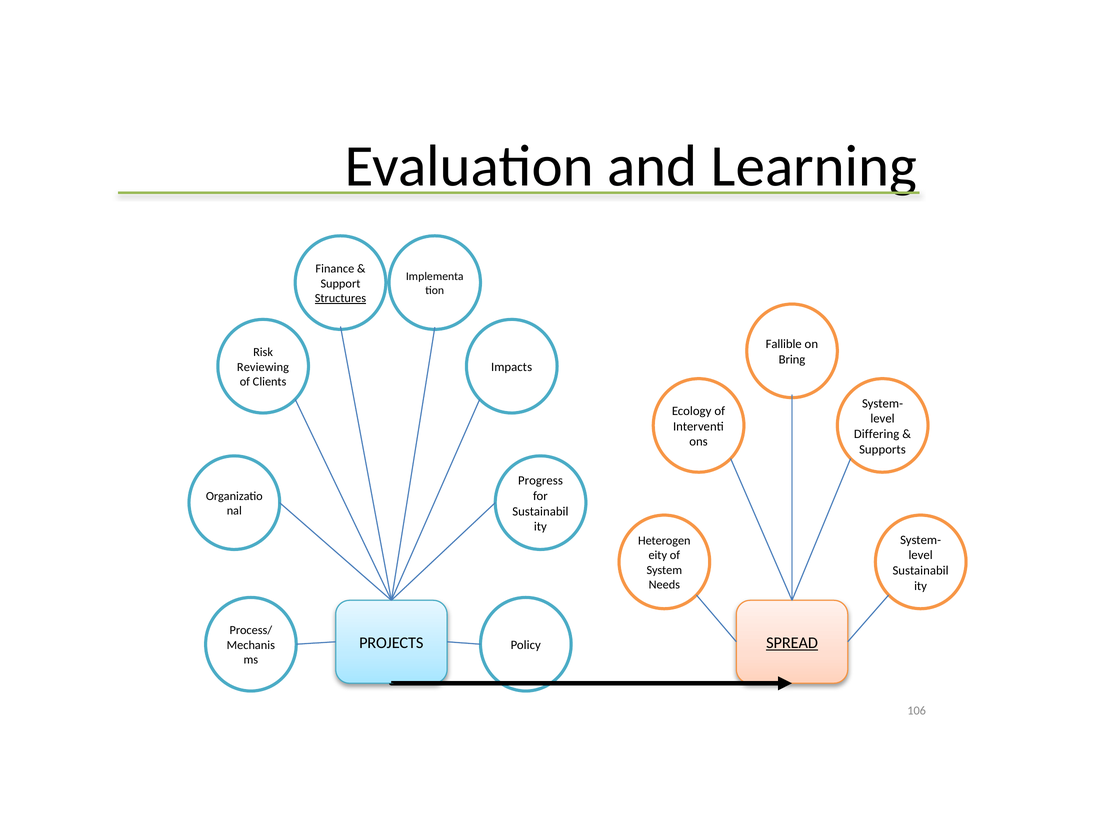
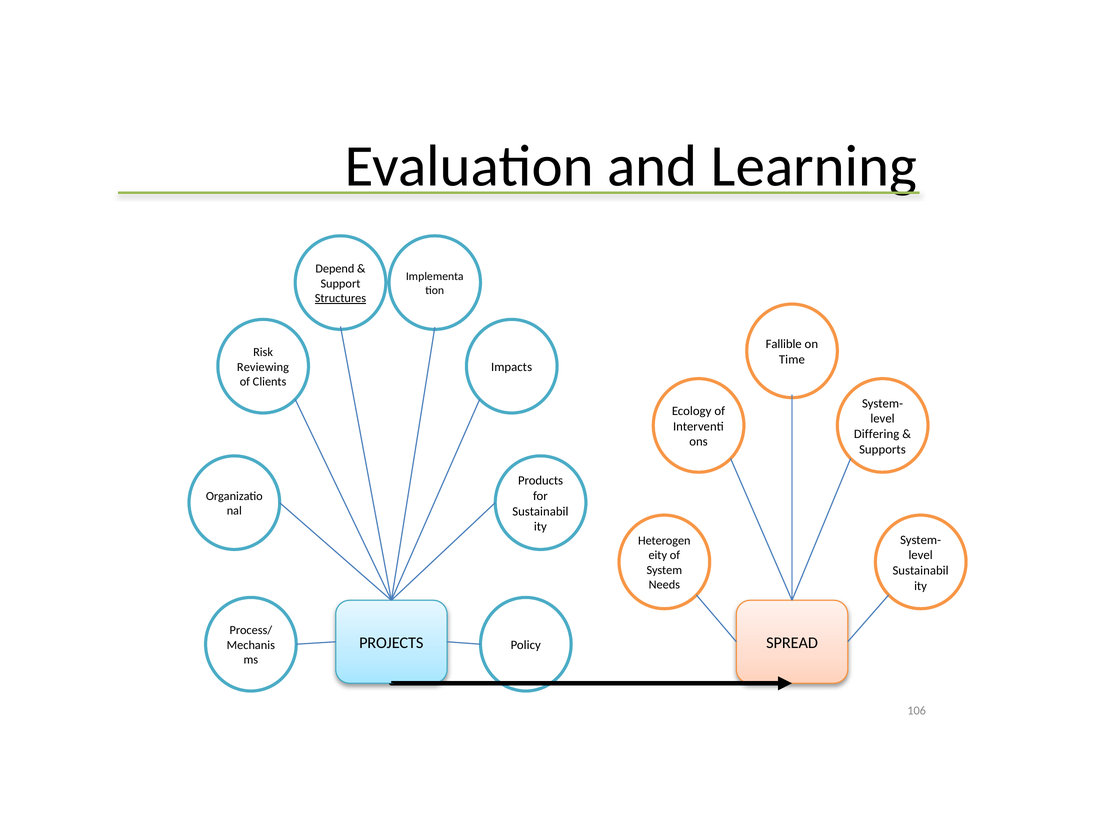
Finance: Finance -> Depend
Bring: Bring -> Time
Progress: Progress -> Products
SPREAD underline: present -> none
